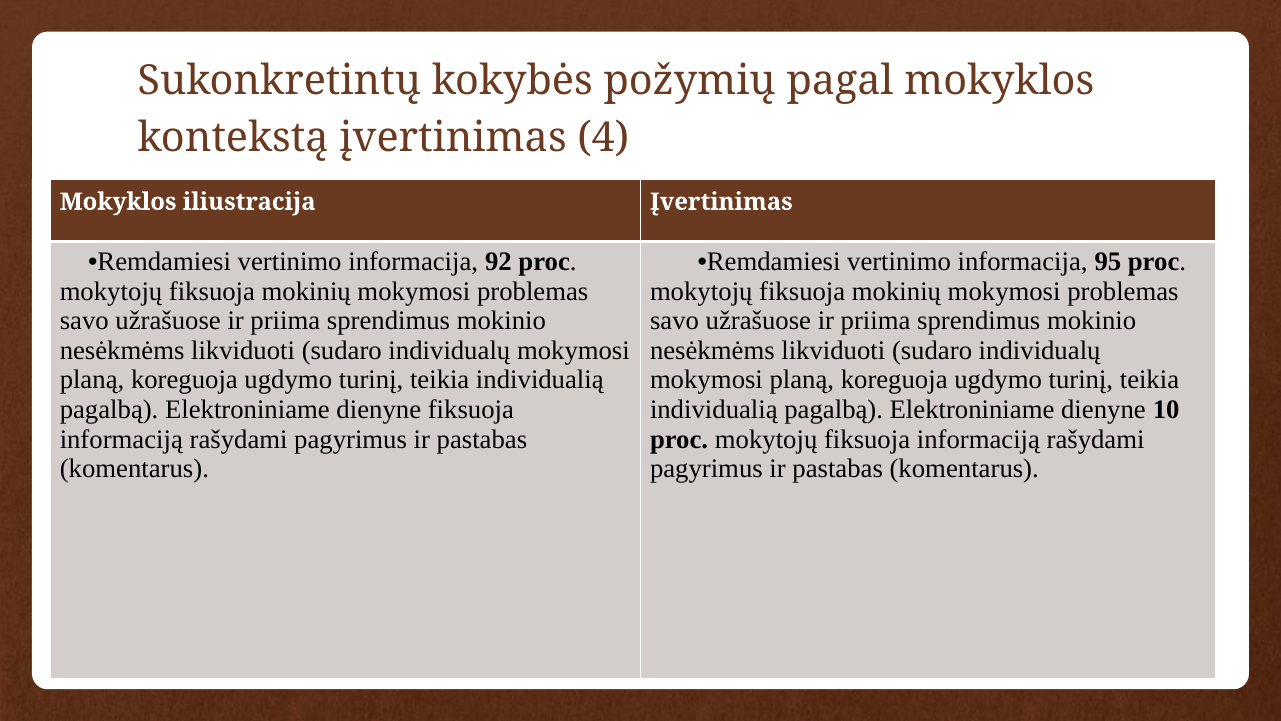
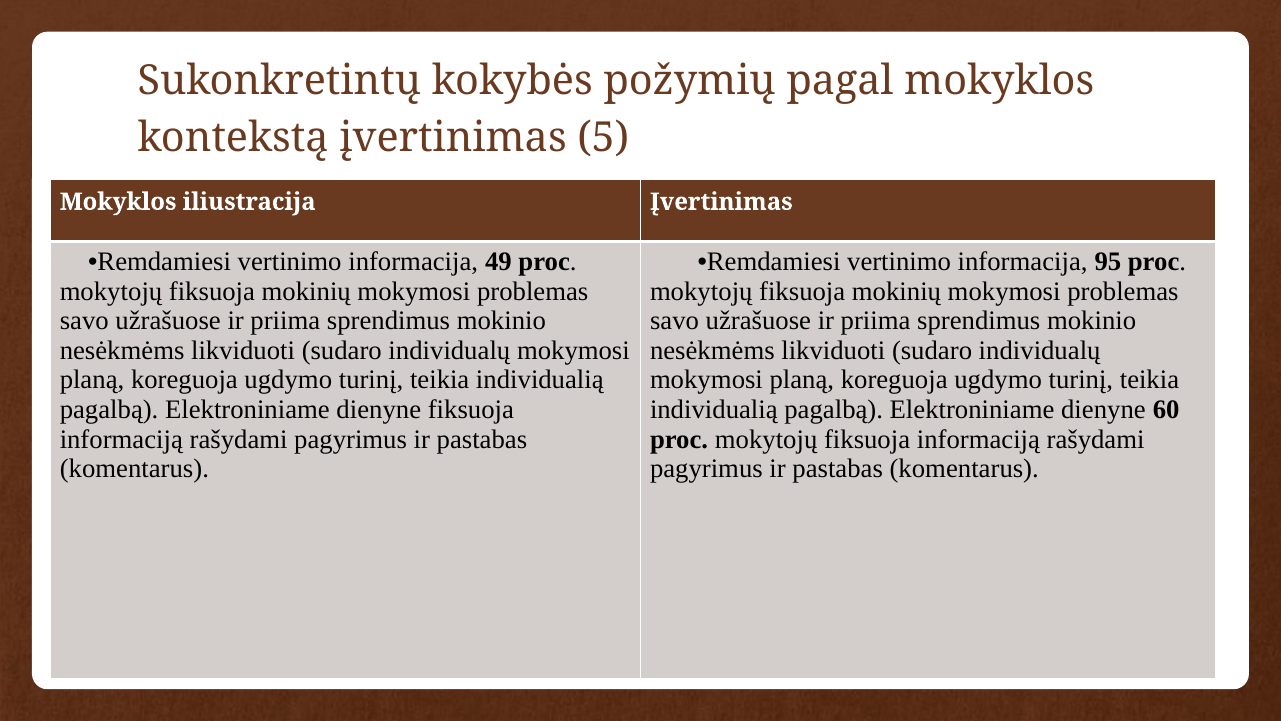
4: 4 -> 5
92: 92 -> 49
10: 10 -> 60
